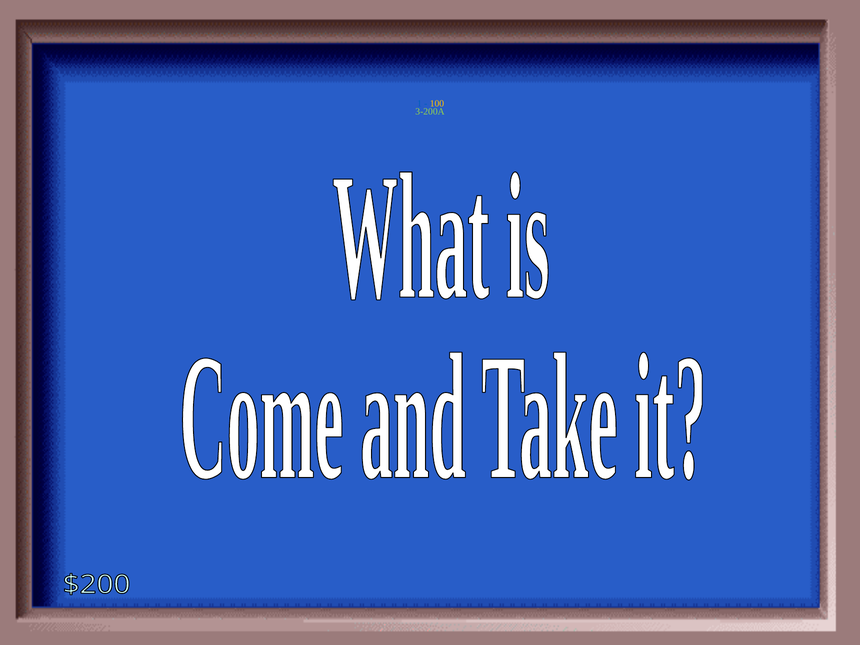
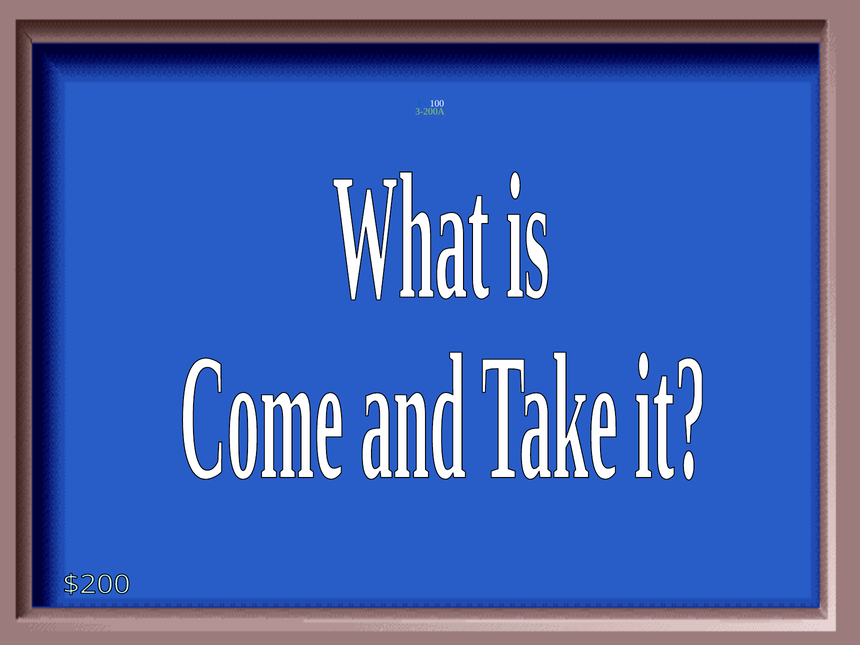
100 colour: yellow -> white
